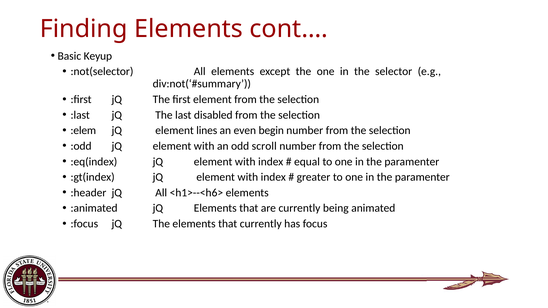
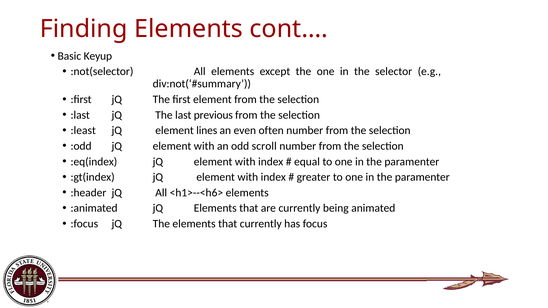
disabled: disabled -> previous
:elem: :elem -> :least
begin: begin -> often
